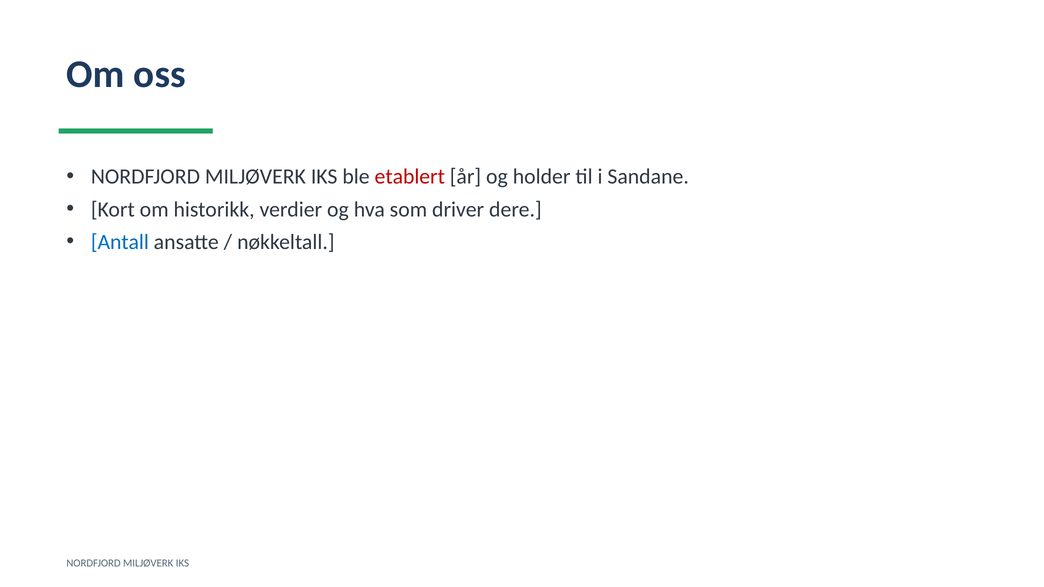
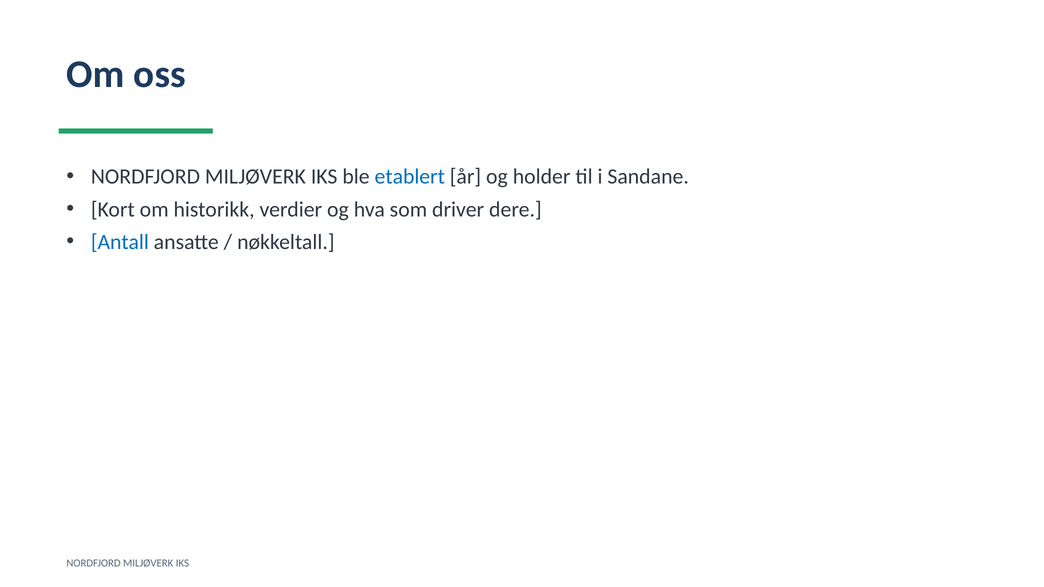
etablert colour: red -> blue
